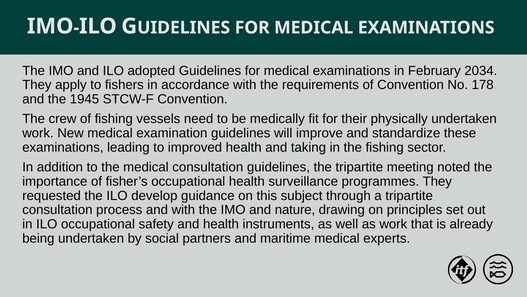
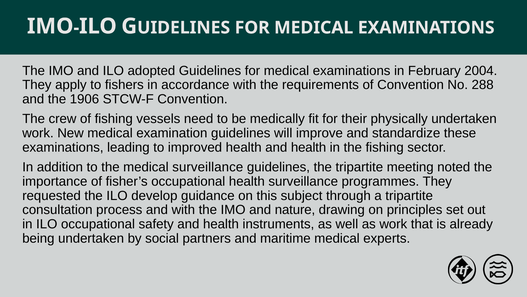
2034: 2034 -> 2004
178: 178 -> 288
1945: 1945 -> 1906
health and taking: taking -> health
medical consultation: consultation -> surveillance
